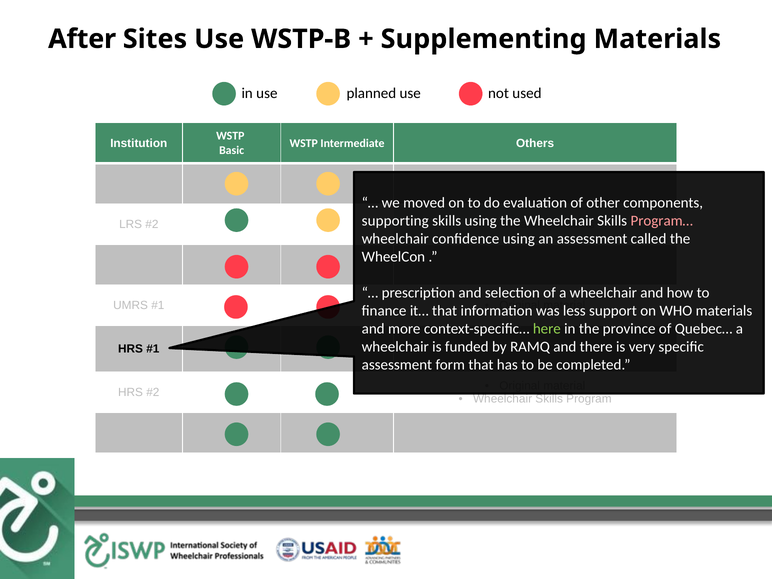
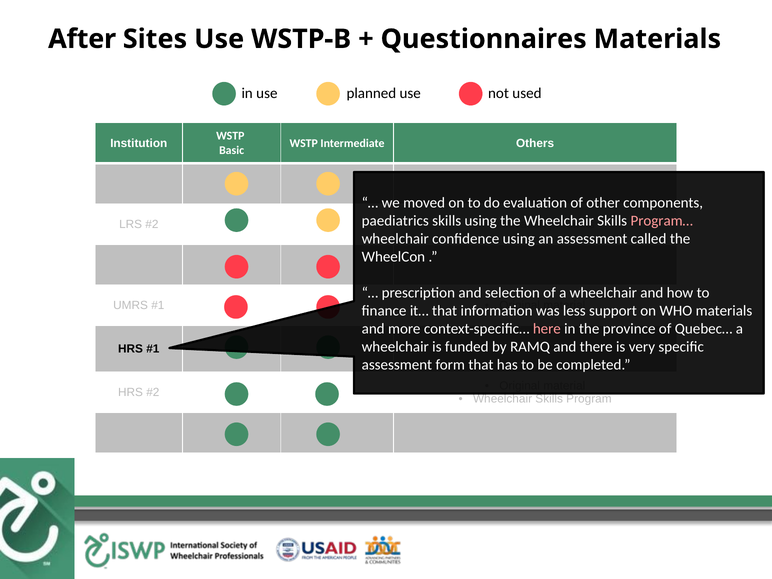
Supplementing: Supplementing -> Questionnaires
supporting: supporting -> paediatrics
here colour: light green -> pink
